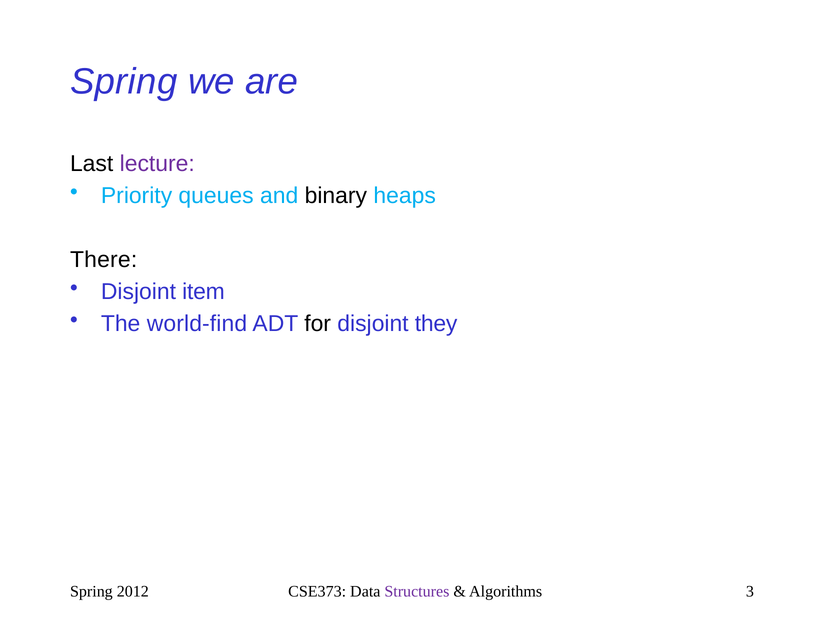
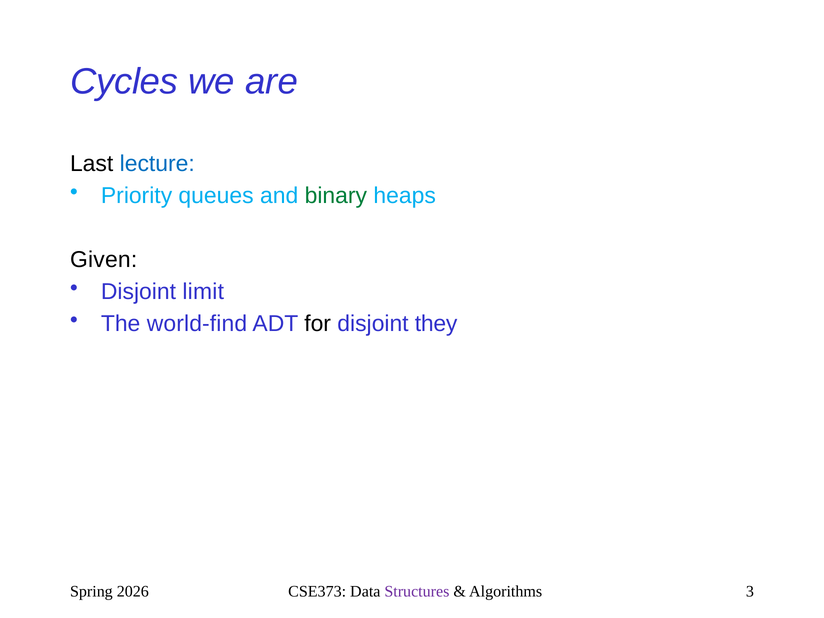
Spring at (124, 82): Spring -> Cycles
lecture colour: purple -> blue
binary colour: black -> green
There: There -> Given
item: item -> limit
2012: 2012 -> 2026
